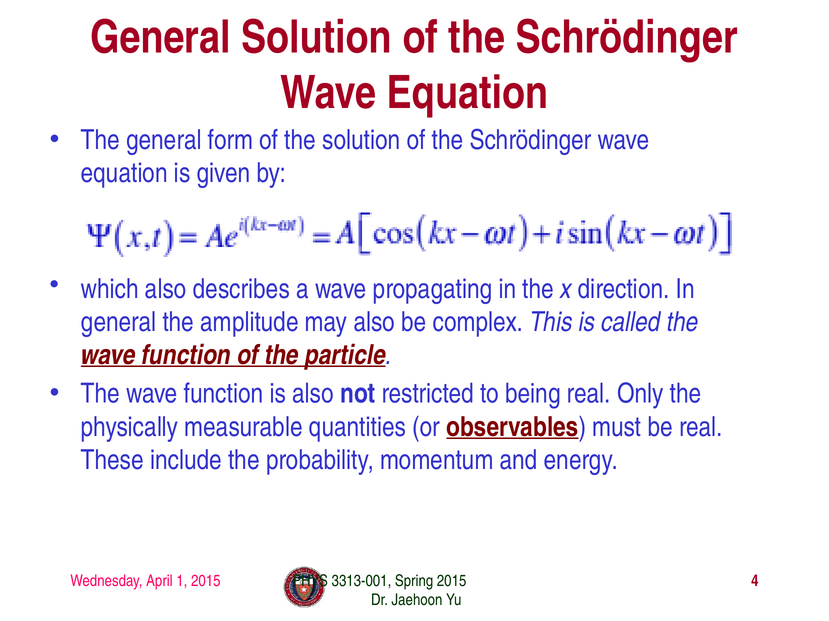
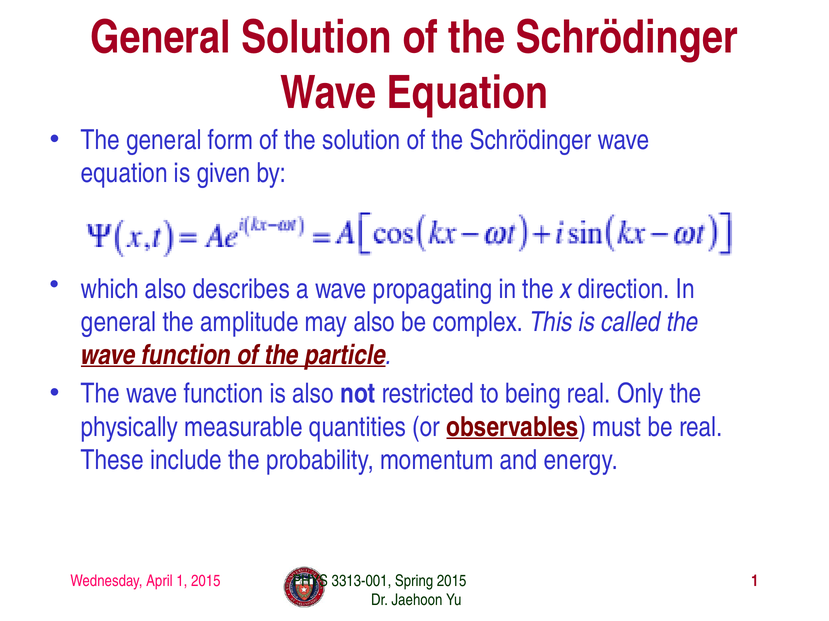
2015 4: 4 -> 1
